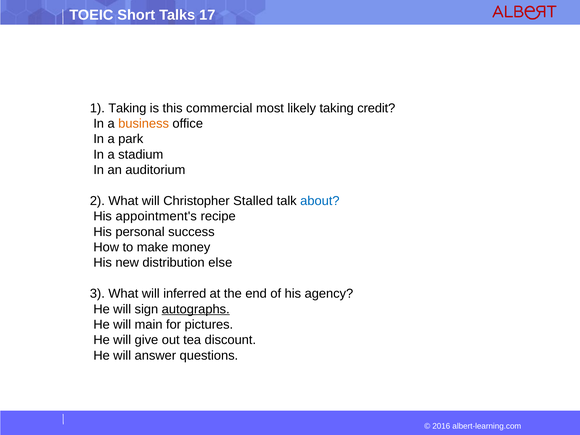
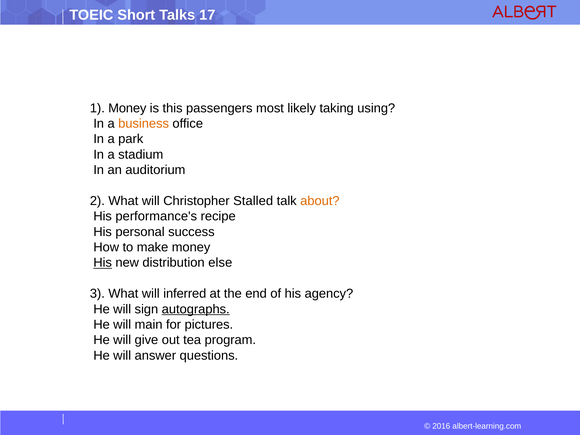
1 Taking: Taking -> Money
commercial: commercial -> passengers
credit: credit -> using
about colour: blue -> orange
appointment's: appointment's -> performance's
His at (103, 263) underline: none -> present
discount: discount -> program
